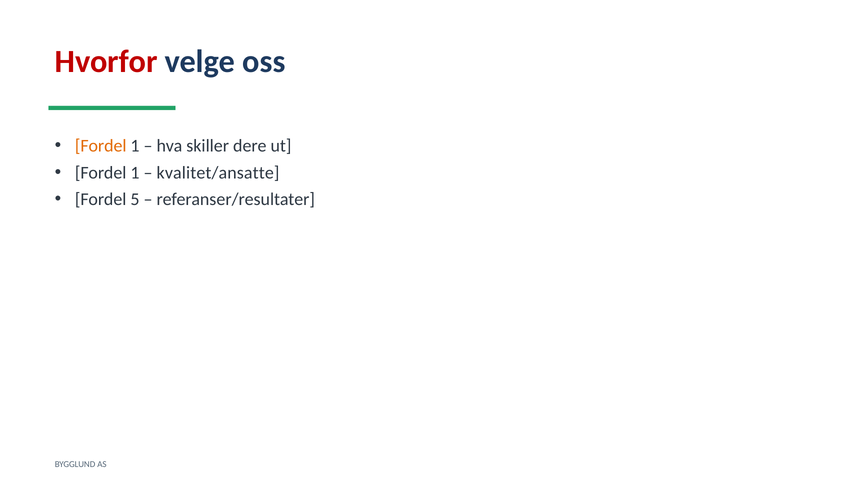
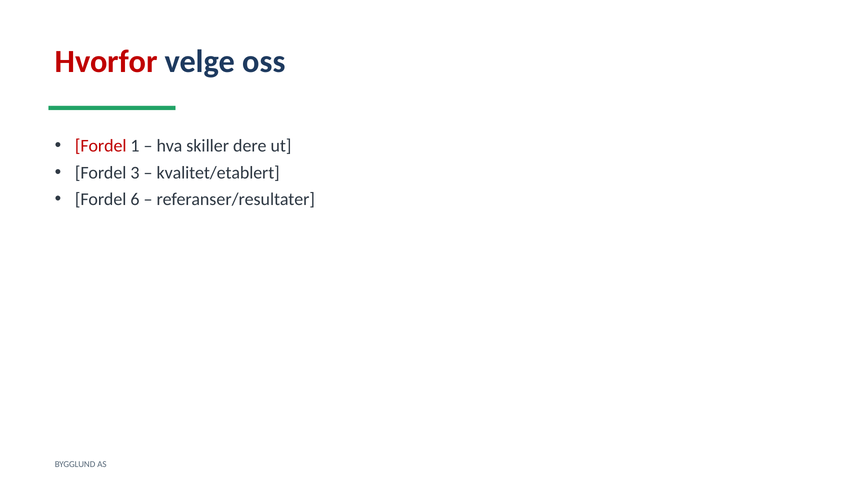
Fordel at (101, 146) colour: orange -> red
1 at (135, 173): 1 -> 3
kvalitet/ansatte: kvalitet/ansatte -> kvalitet/etablert
5: 5 -> 6
